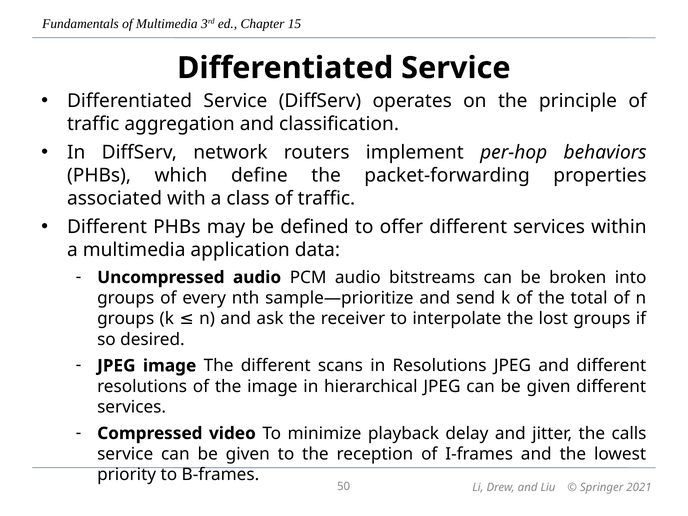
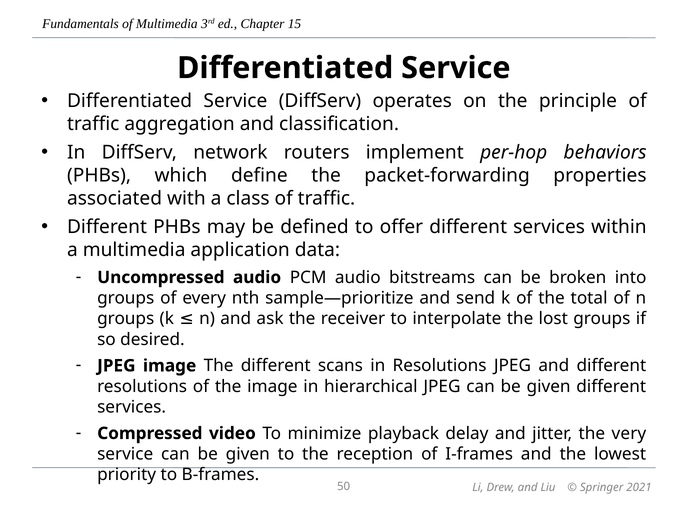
calls: calls -> very
